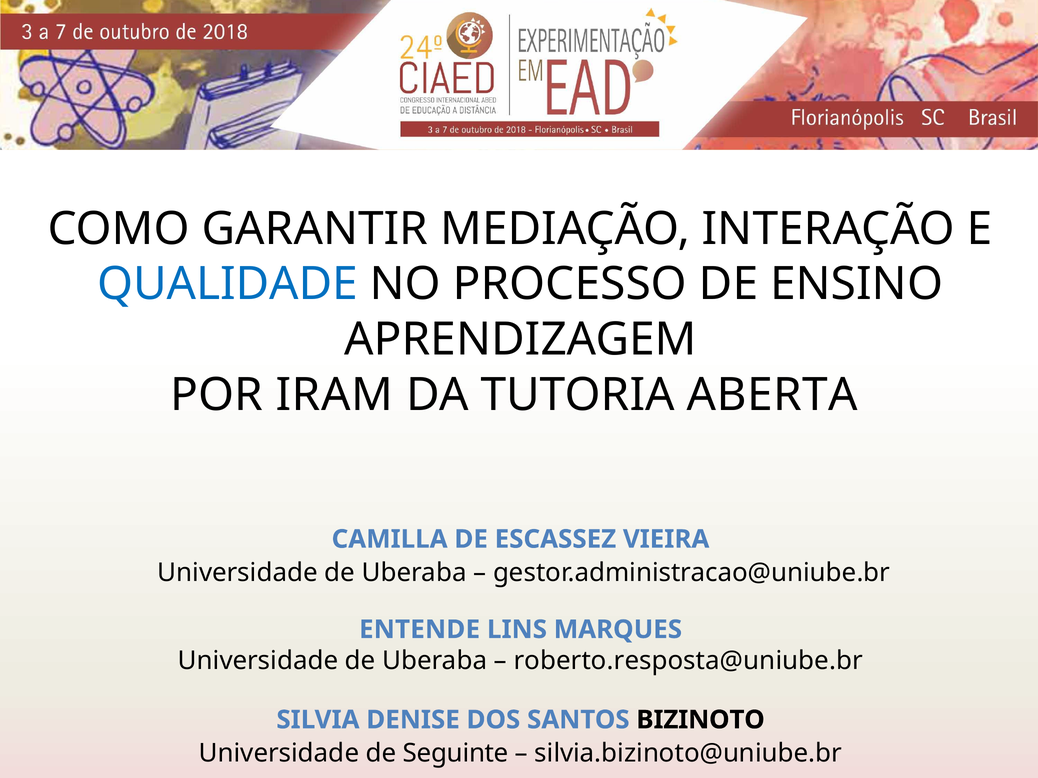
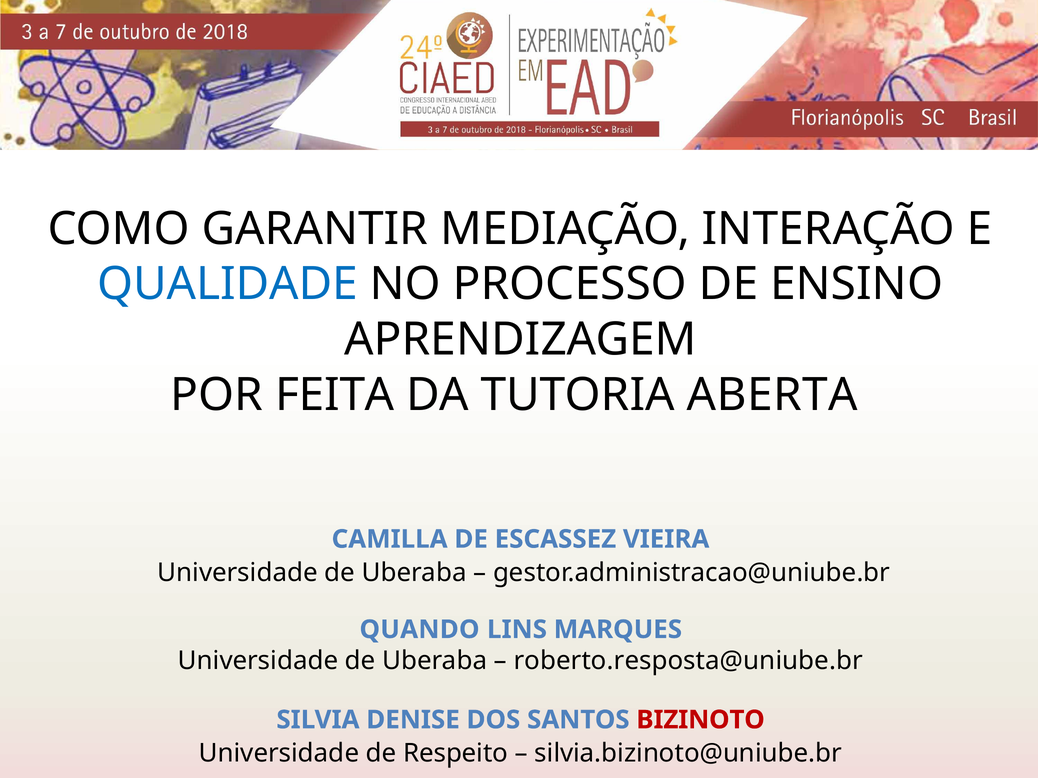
IRAM: IRAM -> FEITA
ENTENDE: ENTENDE -> QUANDO
BIZINOTO colour: black -> red
Seguinte: Seguinte -> Respeito
